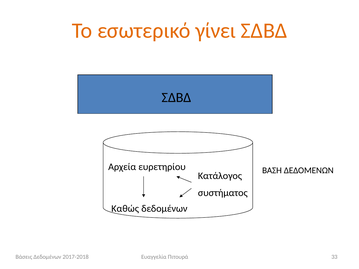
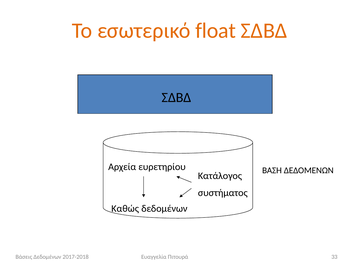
γίνει: γίνει -> float
